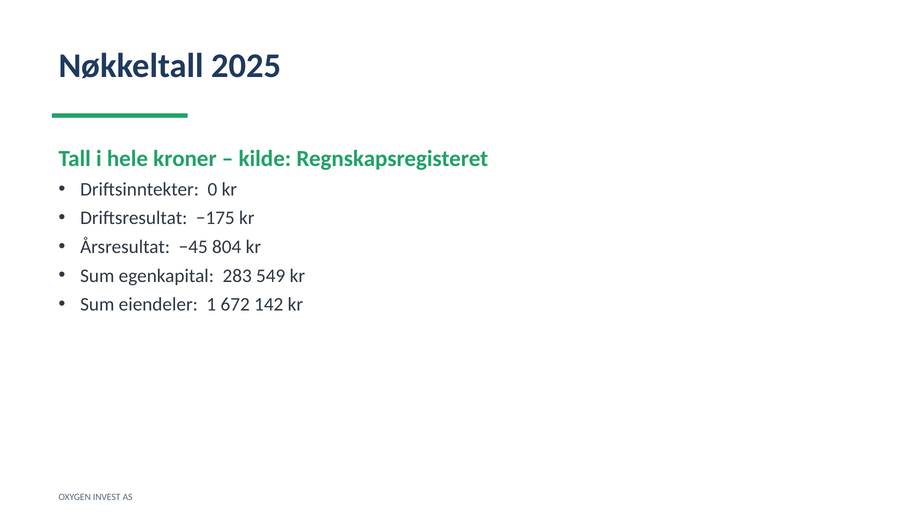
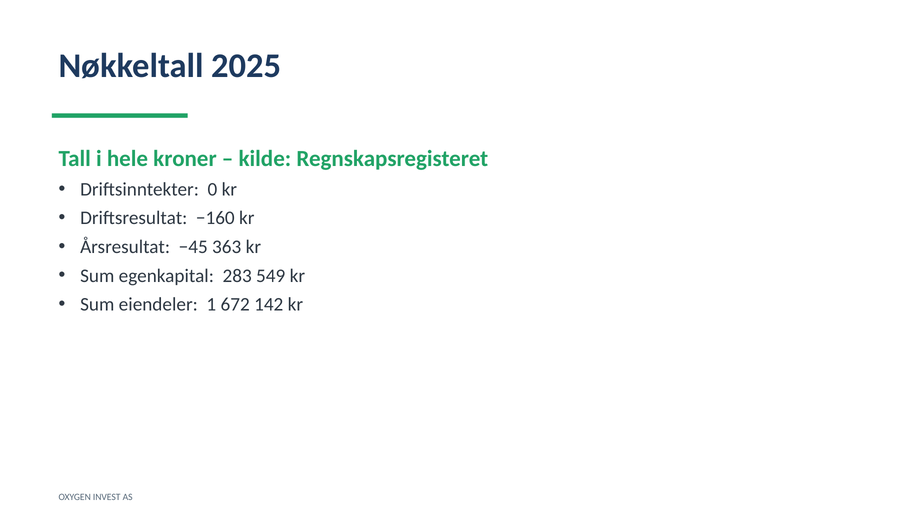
−175: −175 -> −160
804: 804 -> 363
